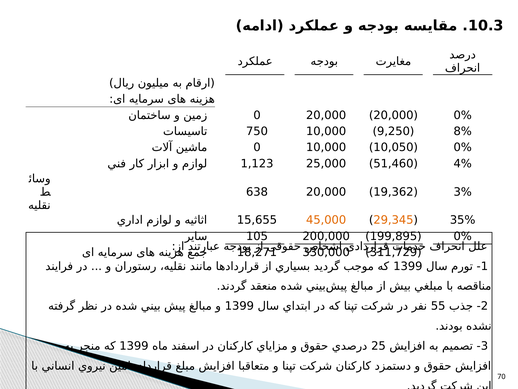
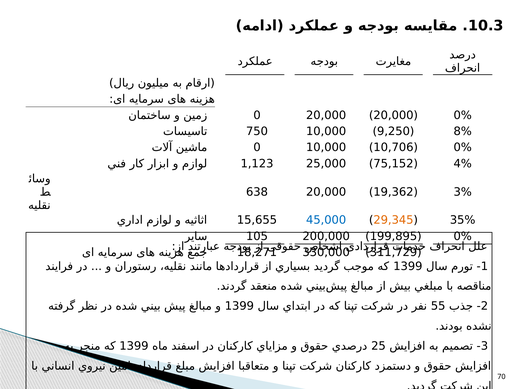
10,050: 10,050 -> 10,706
51,460: 51,460 -> 75,152
45,000 colour: orange -> blue
